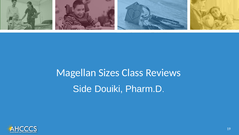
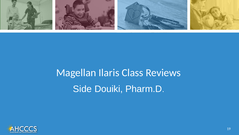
Sizes: Sizes -> Ilaris
